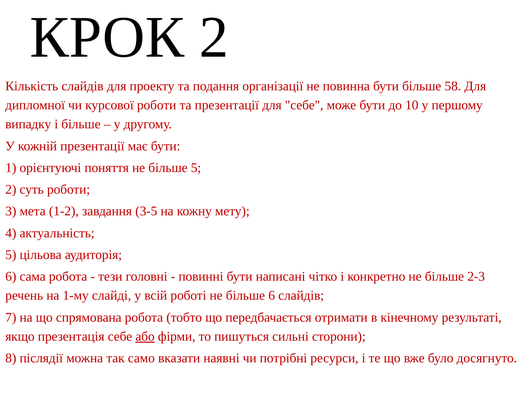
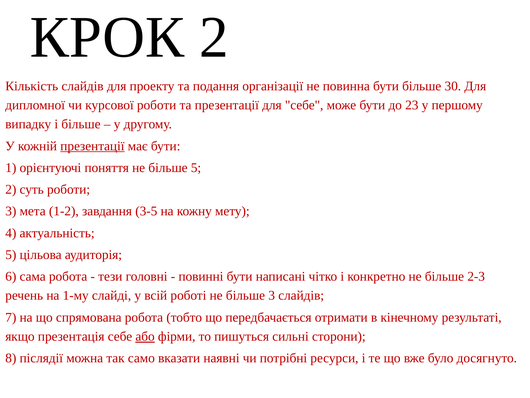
58: 58 -> 30
10: 10 -> 23
презентації at (92, 146) underline: none -> present
більше 6: 6 -> 3
